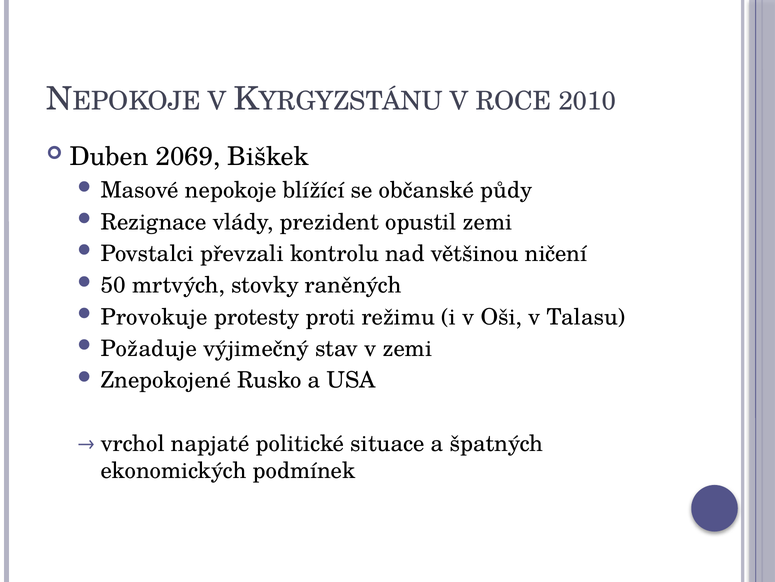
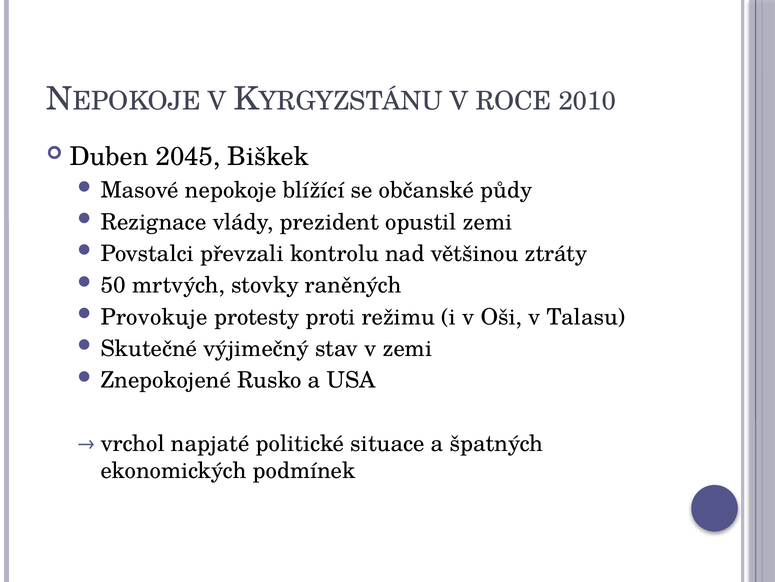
2069: 2069 -> 2045
ničení: ničení -> ztráty
Požaduje: Požaduje -> Skutečné
